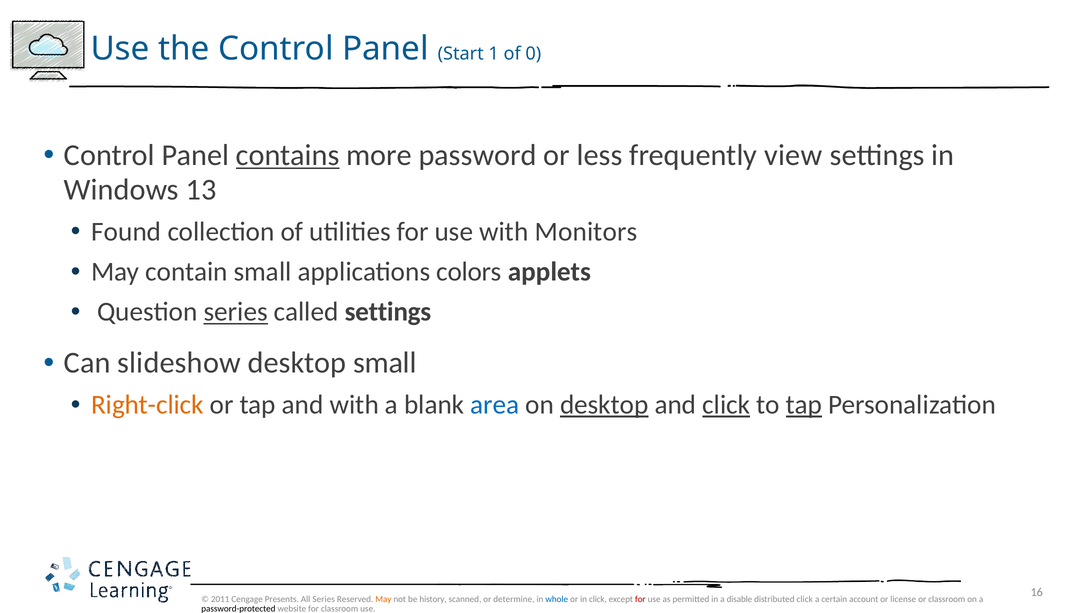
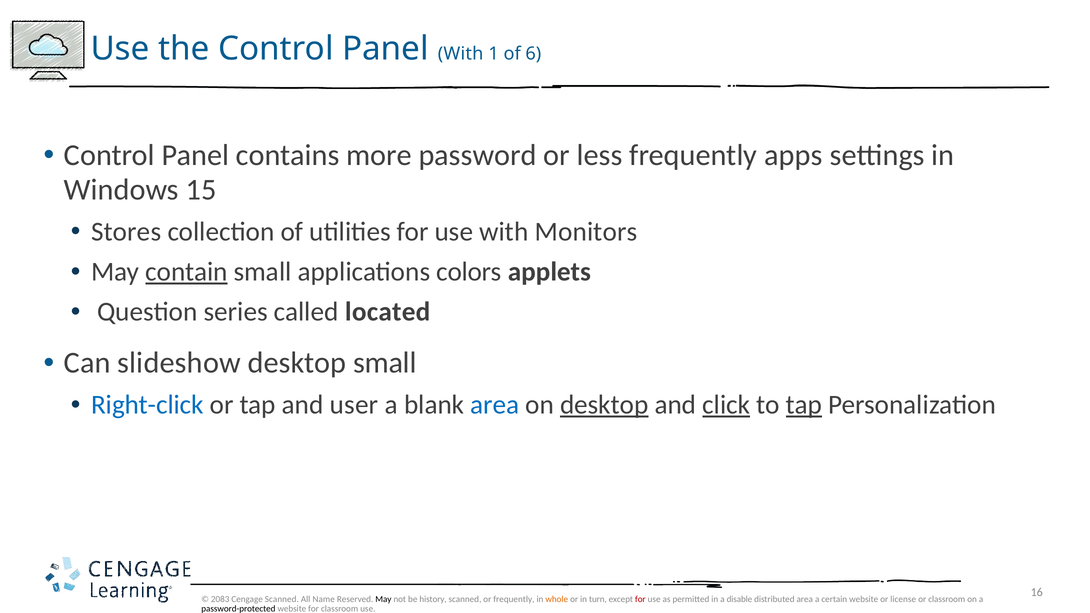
Panel Start: Start -> With
0: 0 -> 6
contains underline: present -> none
view: view -> apps
13: 13 -> 15
Found: Found -> Stores
contain underline: none -> present
series at (236, 312) underline: present -> none
called settings: settings -> located
Right-click colour: orange -> blue
and with: with -> user
2011: 2011 -> 2083
Cengage Presents: Presents -> Scanned
All Series: Series -> Name
May at (383, 600) colour: orange -> black
or determine: determine -> frequently
whole colour: blue -> orange
in click: click -> turn
distributed click: click -> area
certain account: account -> website
